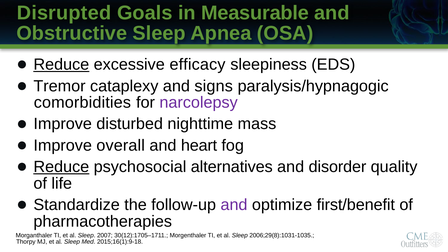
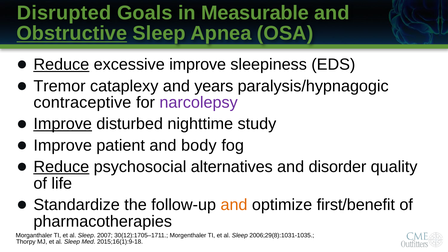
Obstructive underline: none -> present
excessive efficacy: efficacy -> improve
signs: signs -> years
comorbidities: comorbidities -> contraceptive
Improve at (63, 124) underline: none -> present
mass: mass -> study
overall: overall -> patient
heart: heart -> body
and at (234, 205) colour: purple -> orange
